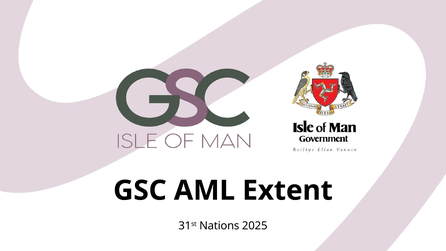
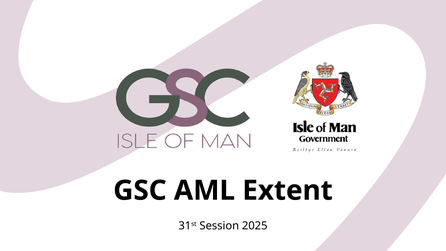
Nations: Nations -> Session
